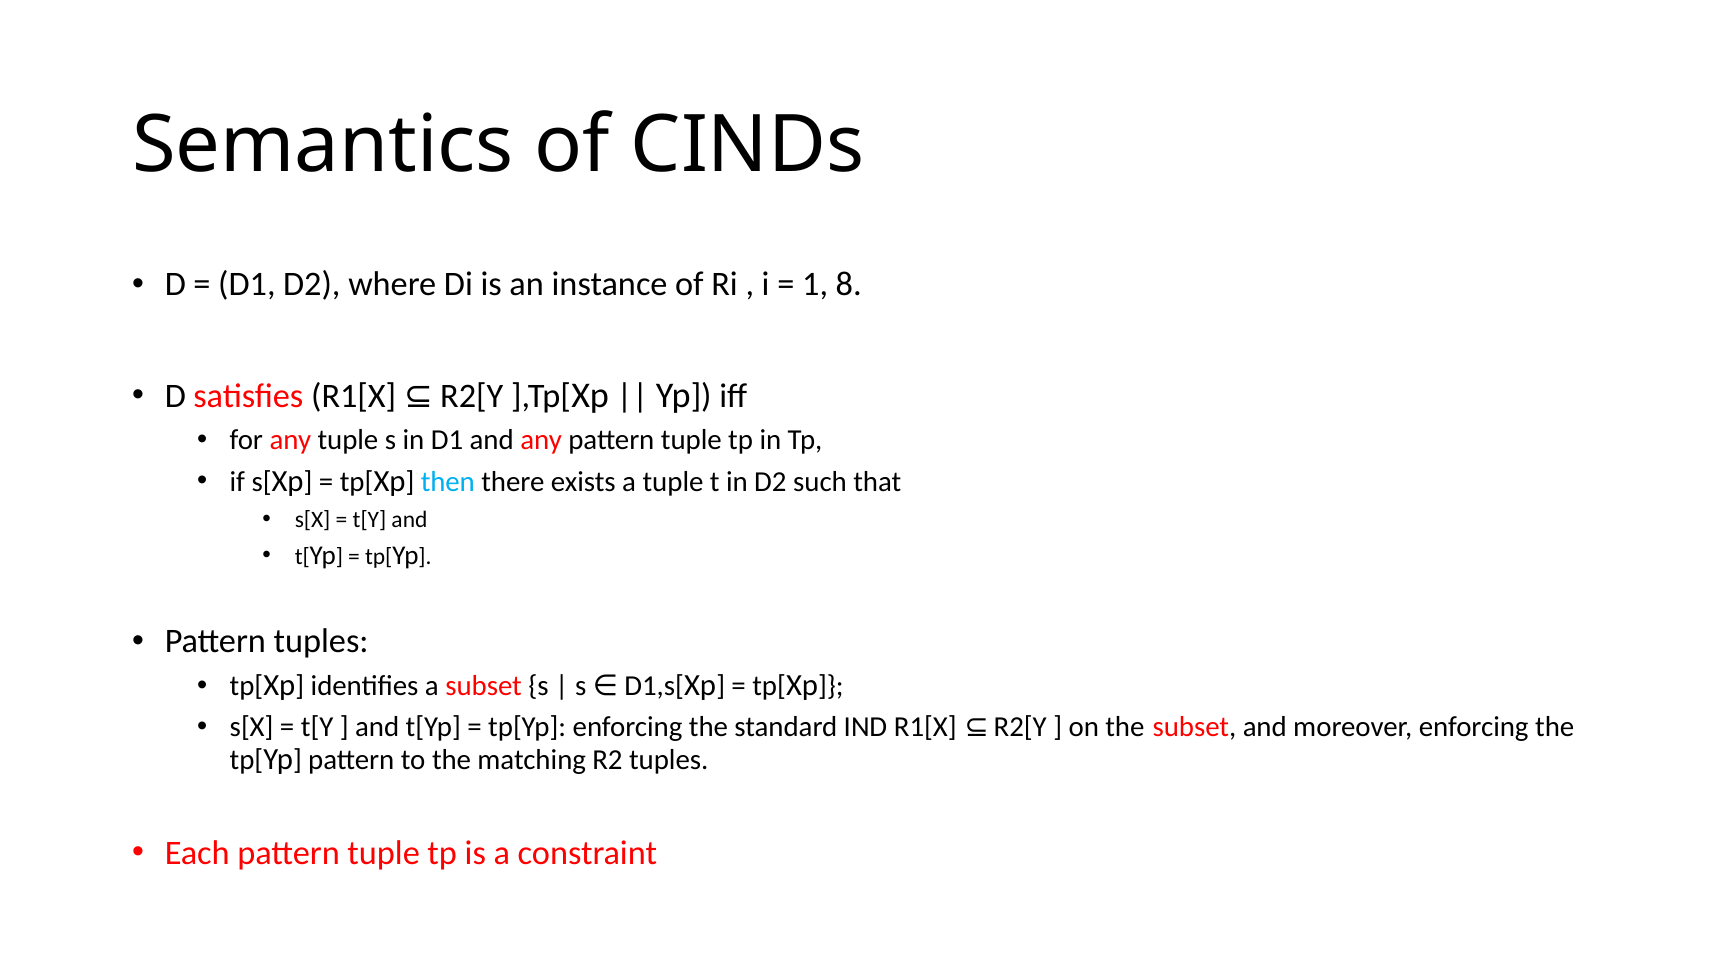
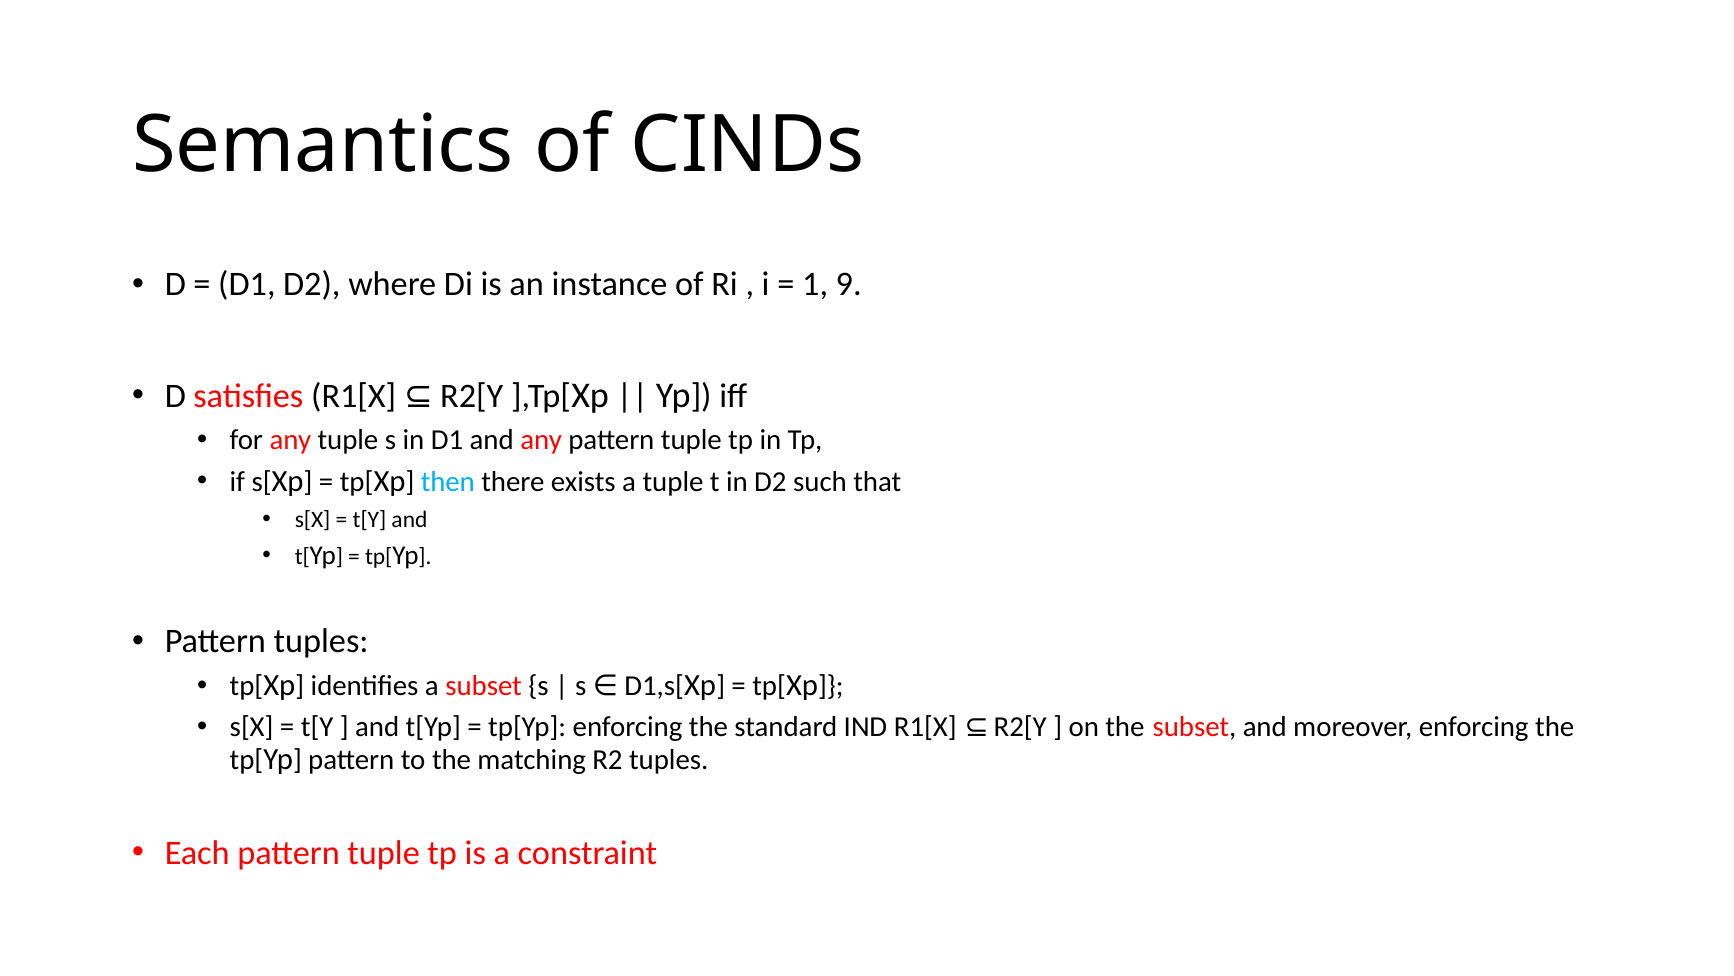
8: 8 -> 9
